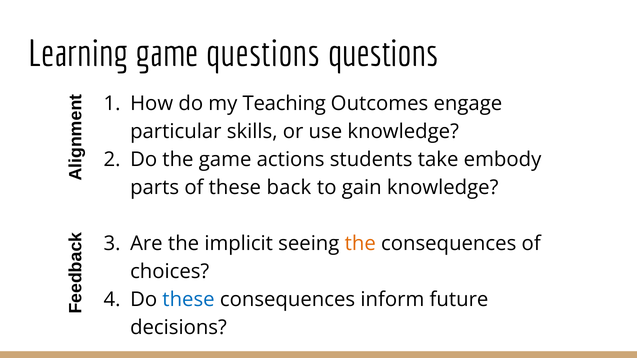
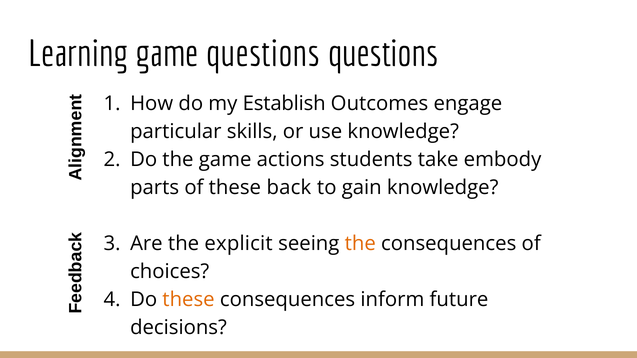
Teaching: Teaching -> Establish
implicit: implicit -> explicit
these at (189, 300) colour: blue -> orange
